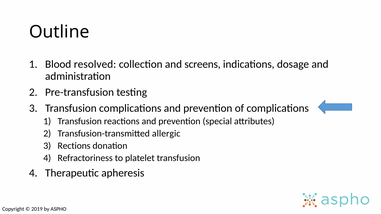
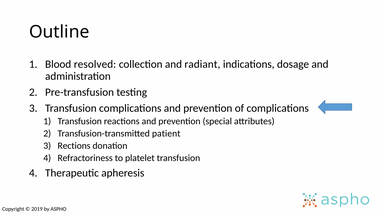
screens: screens -> radiant
allergic: allergic -> patient
